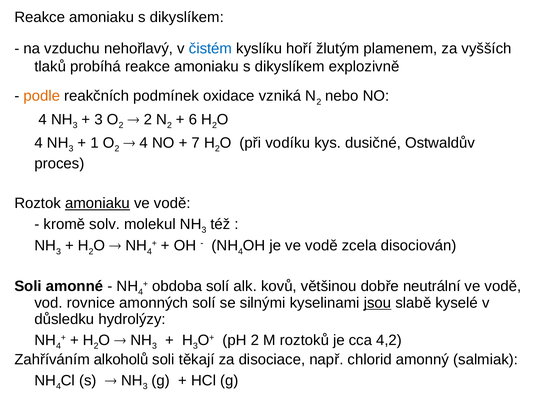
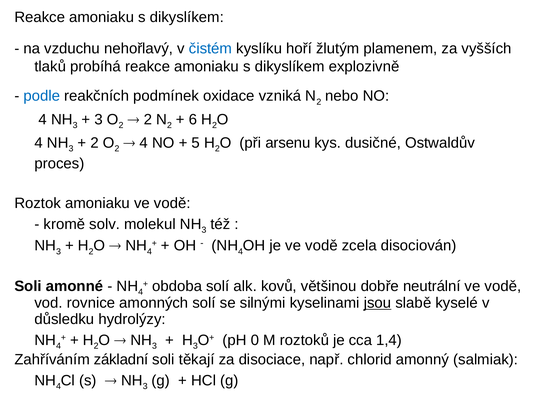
podle colour: orange -> blue
1 at (95, 143): 1 -> 2
7: 7 -> 5
vodíku: vodíku -> arsenu
amoniaku at (97, 203) underline: present -> none
pH 2: 2 -> 0
4,2: 4,2 -> 1,4
alkoholů: alkoholů -> základní
